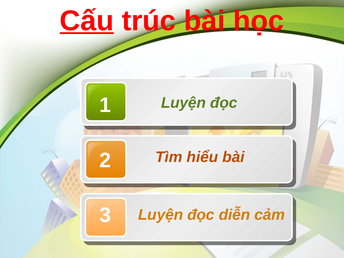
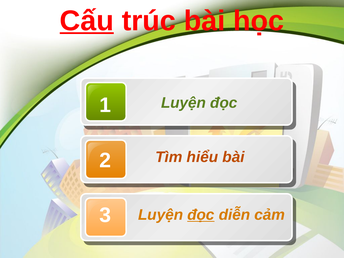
đọc at (201, 215) underline: none -> present
